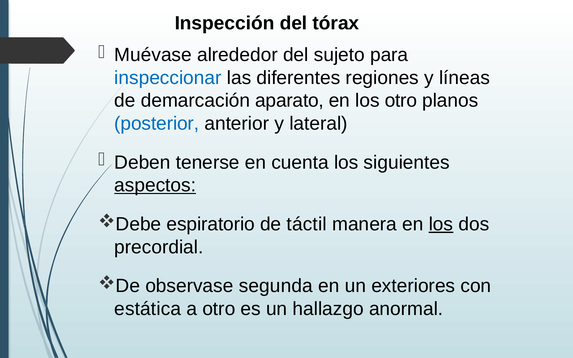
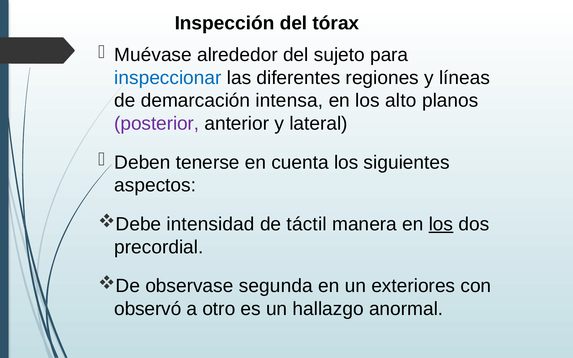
aparato: aparato -> intensa
los otro: otro -> alto
posterior colour: blue -> purple
aspectos underline: present -> none
espiratorio: espiratorio -> intensidad
estática: estática -> observó
